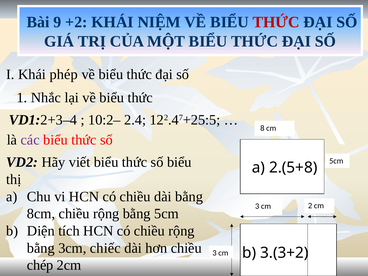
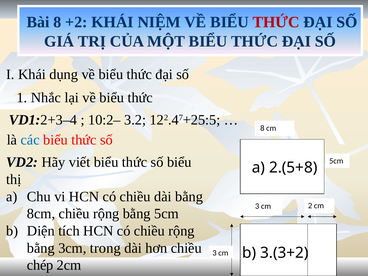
Bài 9: 9 -> 8
phép: phép -> dụng
2.4: 2.4 -> 3.2
các colour: purple -> blue
chiếc: chiếc -> trong
